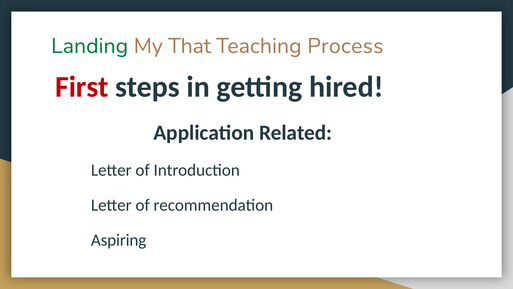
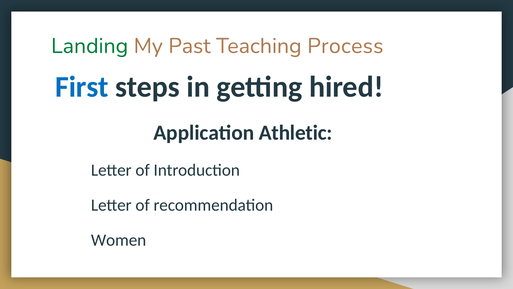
That: That -> Past
First colour: red -> blue
Related: Related -> Athletic
Aspiring: Aspiring -> Women
